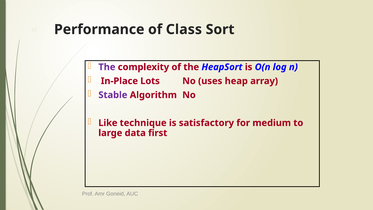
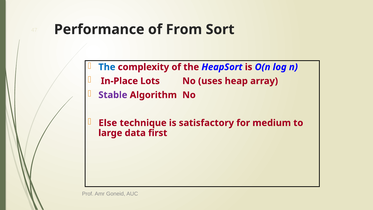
Class: Class -> From
The at (107, 67) colour: purple -> blue
Like: Like -> Else
